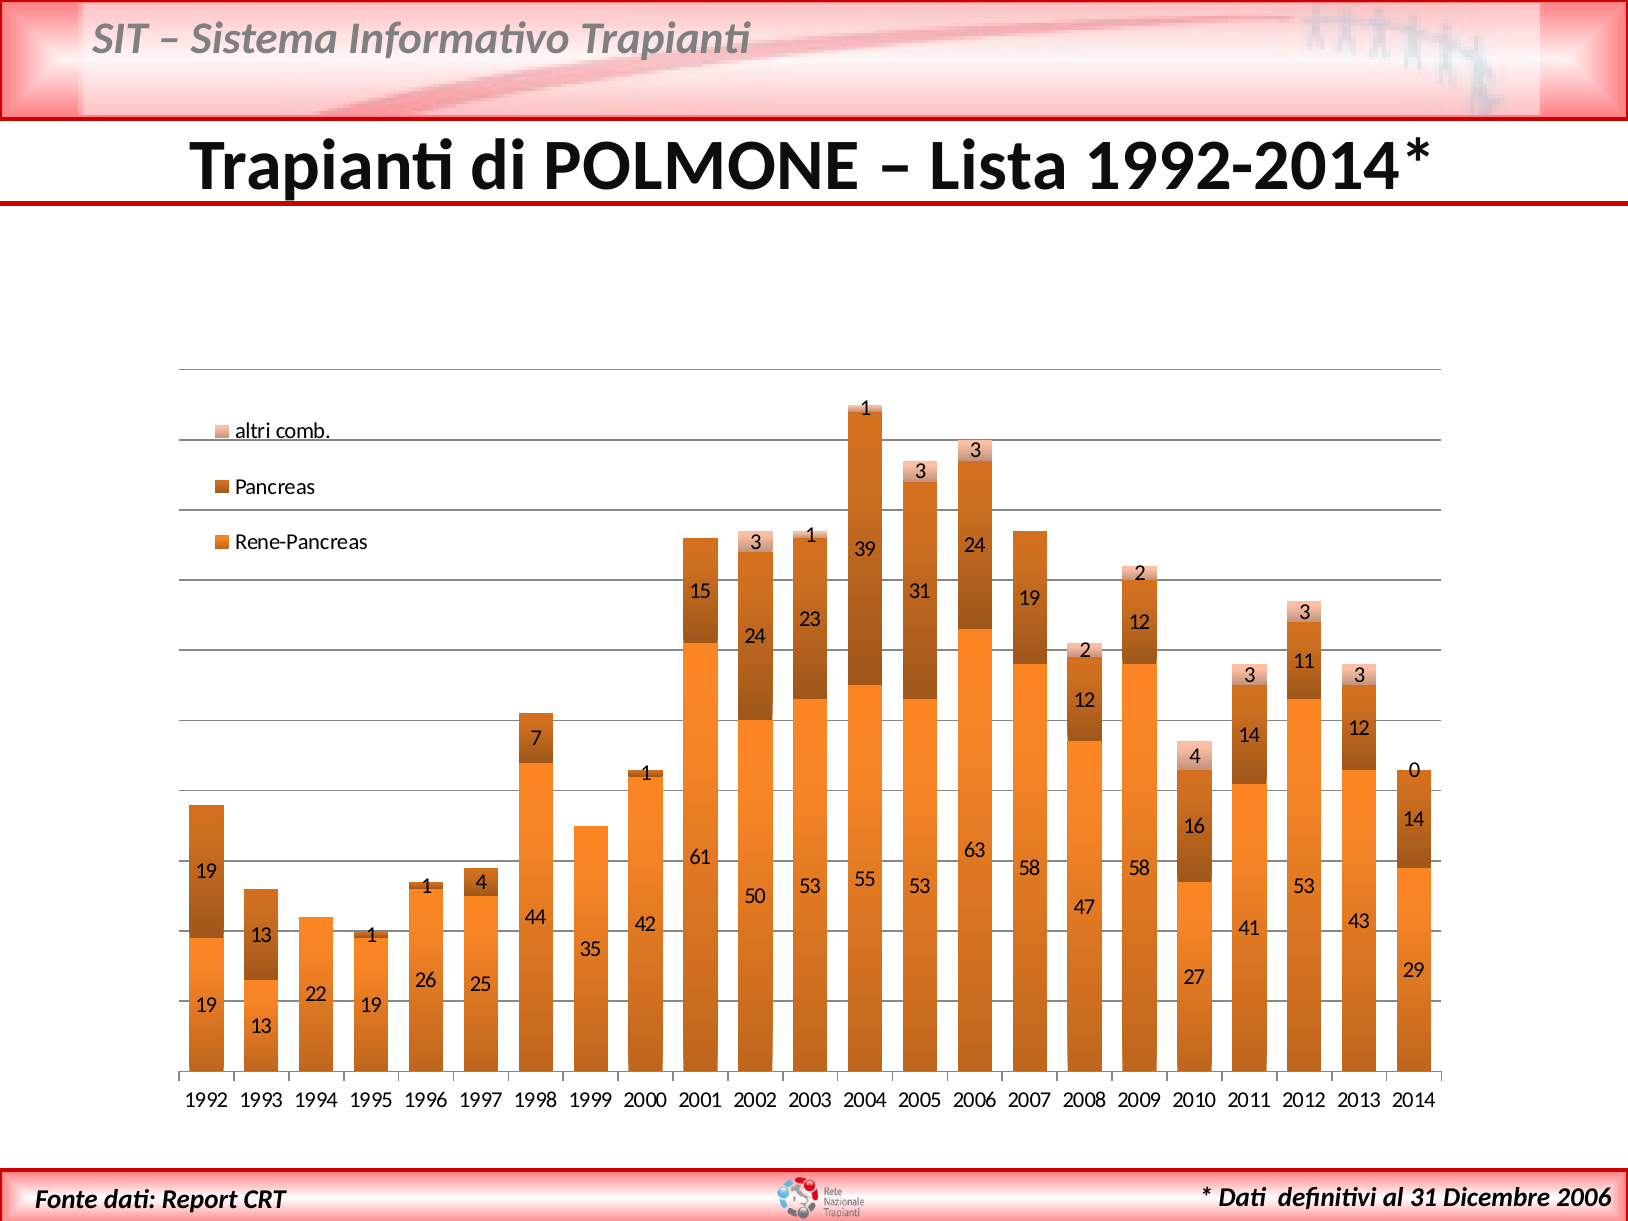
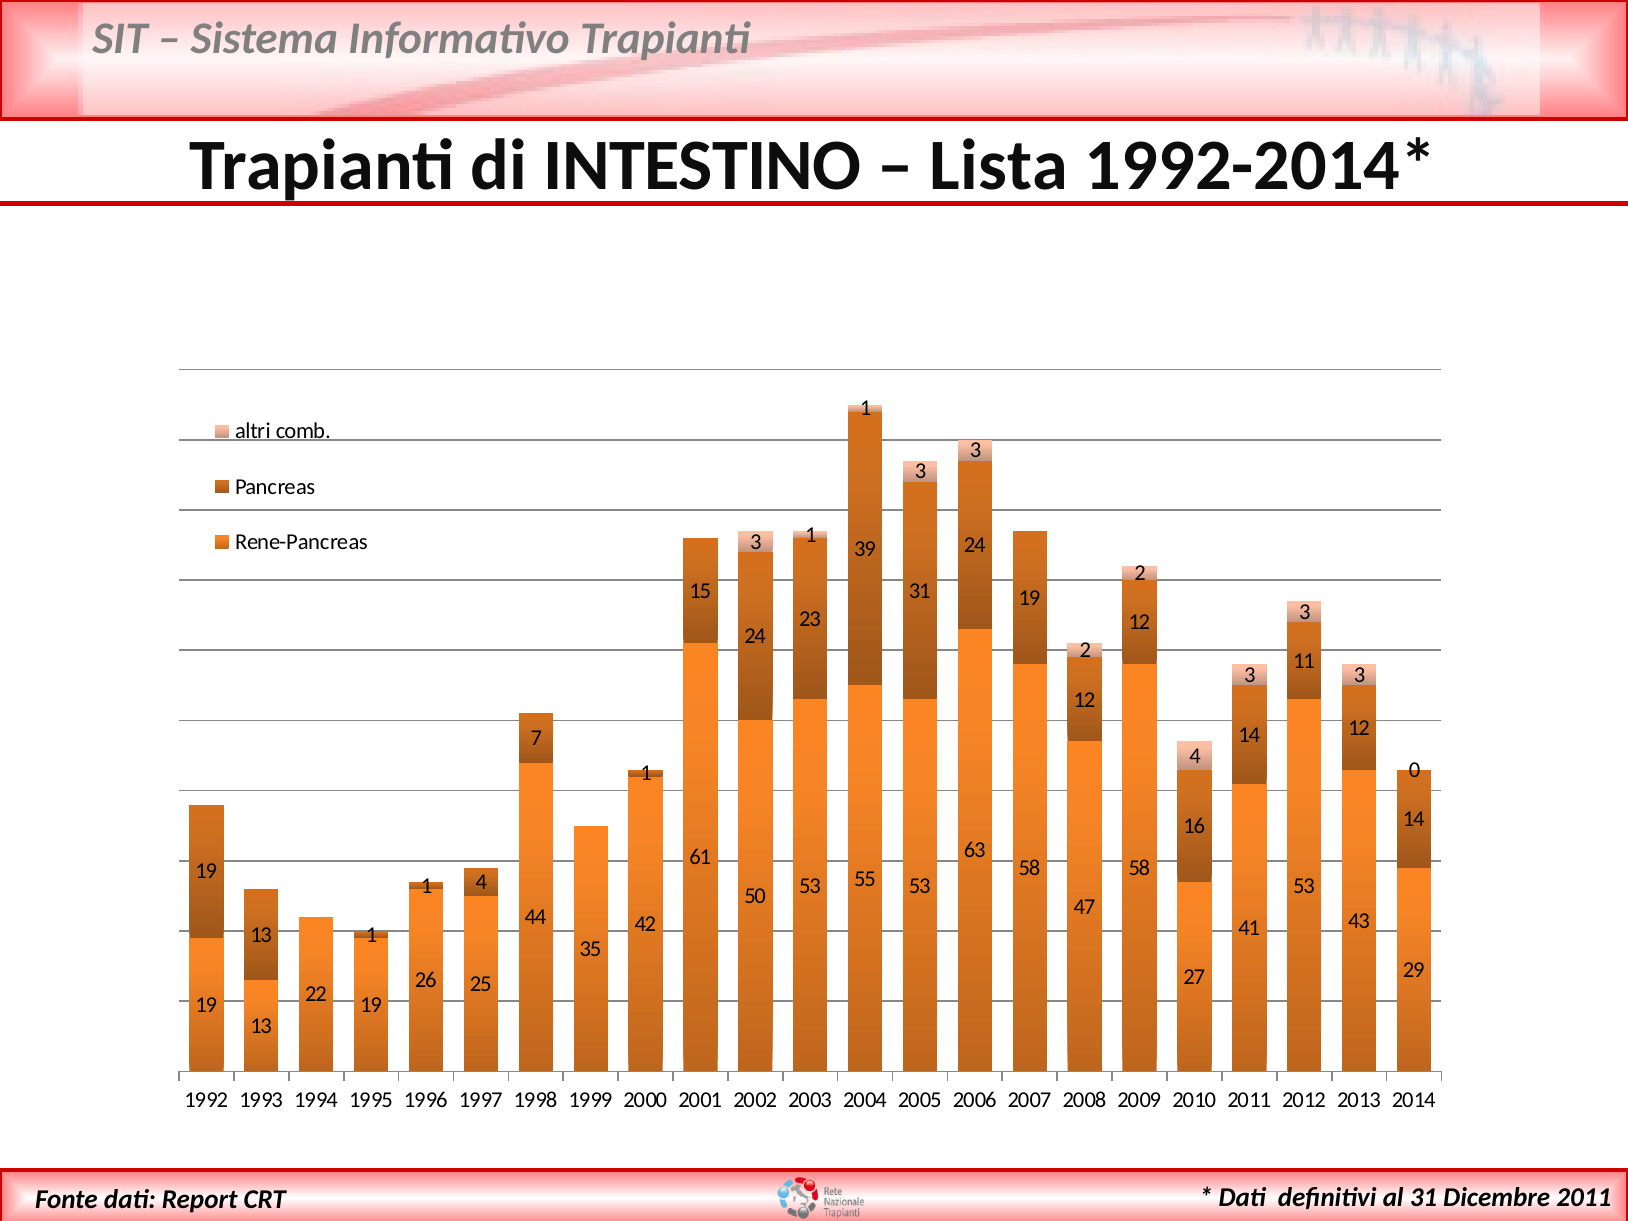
POLMONE: POLMONE -> INTESTINO
2006 at (1584, 1198): 2006 -> 2011
